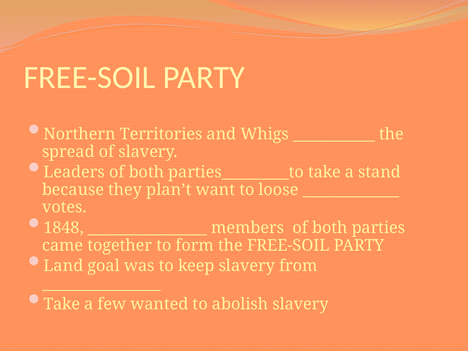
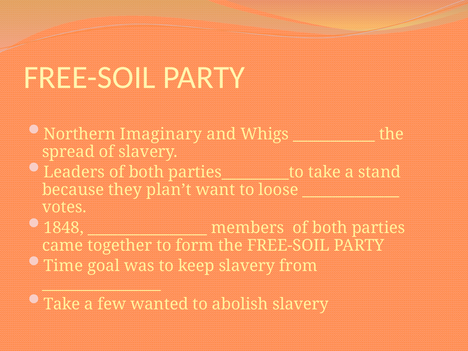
Territories: Territories -> Imaginary
Land: Land -> Time
